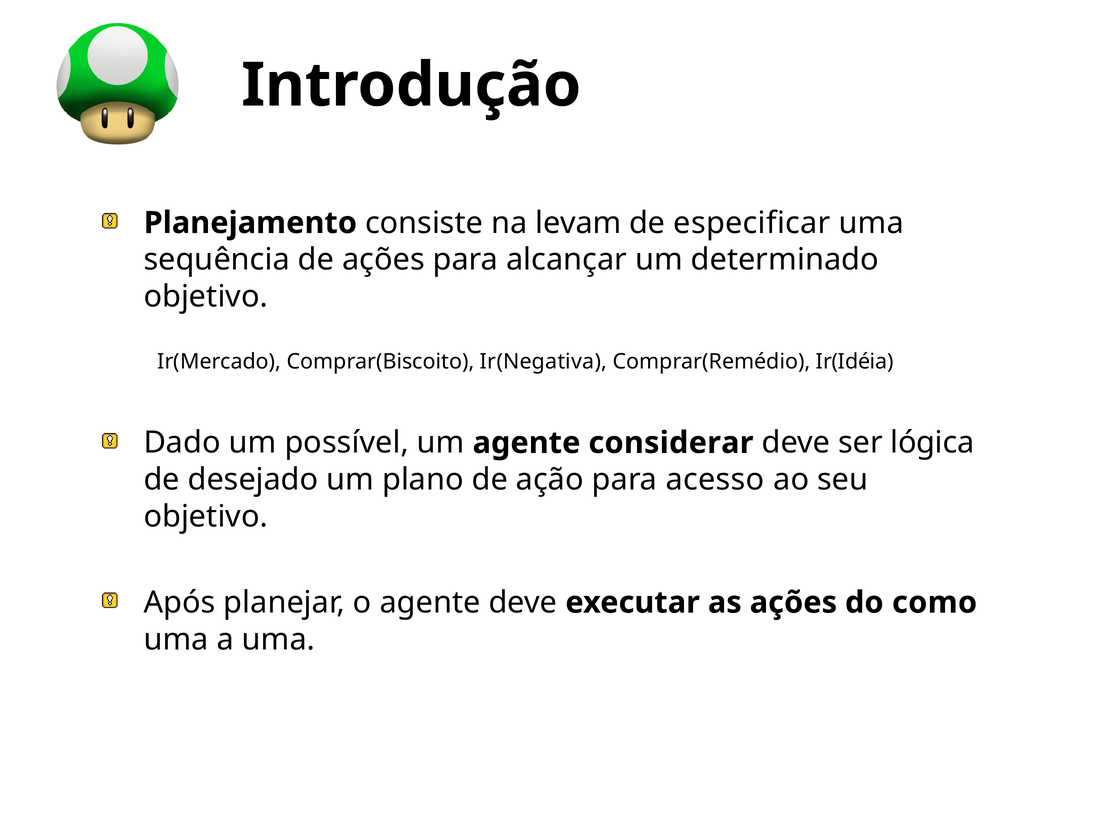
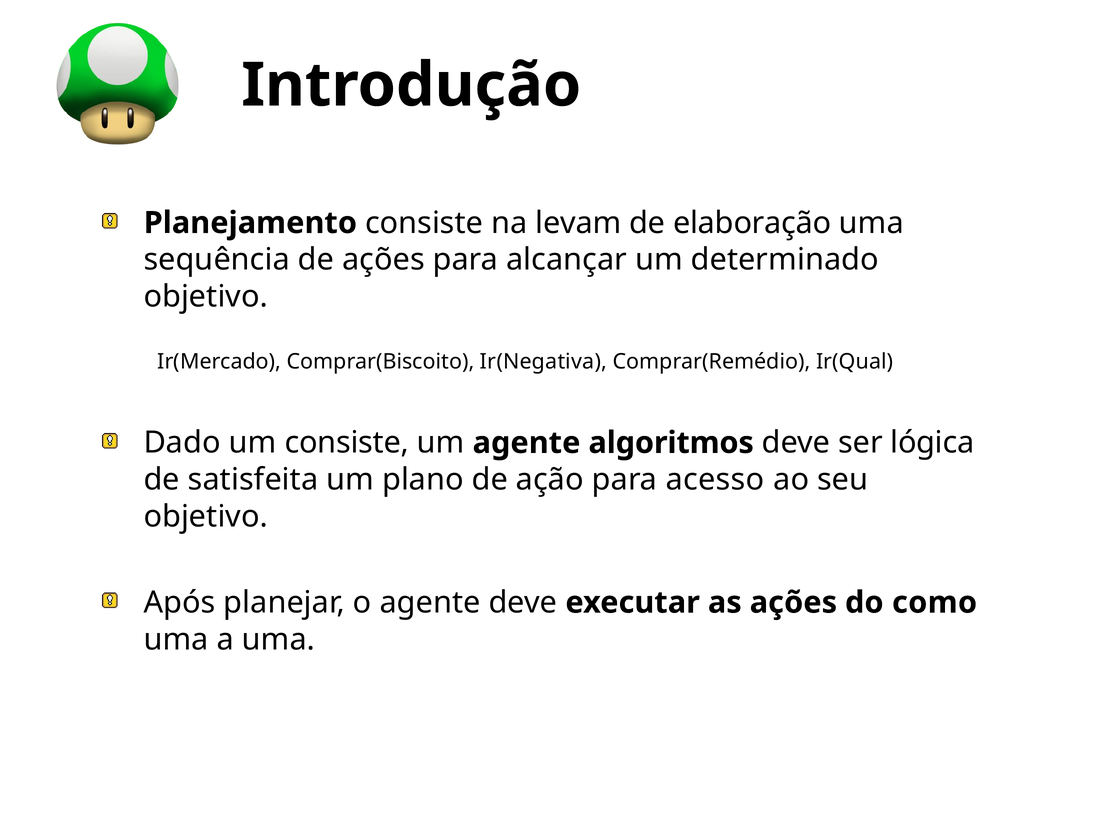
especificar: especificar -> elaboração
Ir(Idéia: Ir(Idéia -> Ir(Qual
um possível: possível -> consiste
considerar: considerar -> algoritmos
desejado: desejado -> satisfeita
